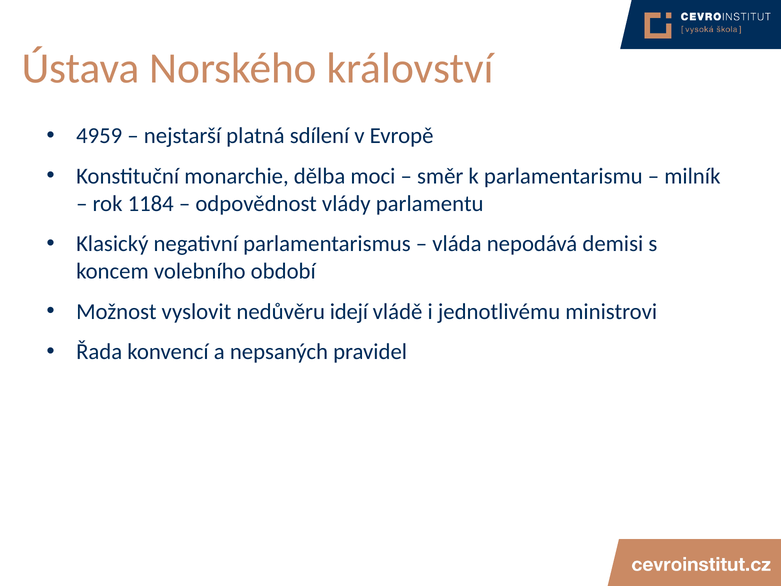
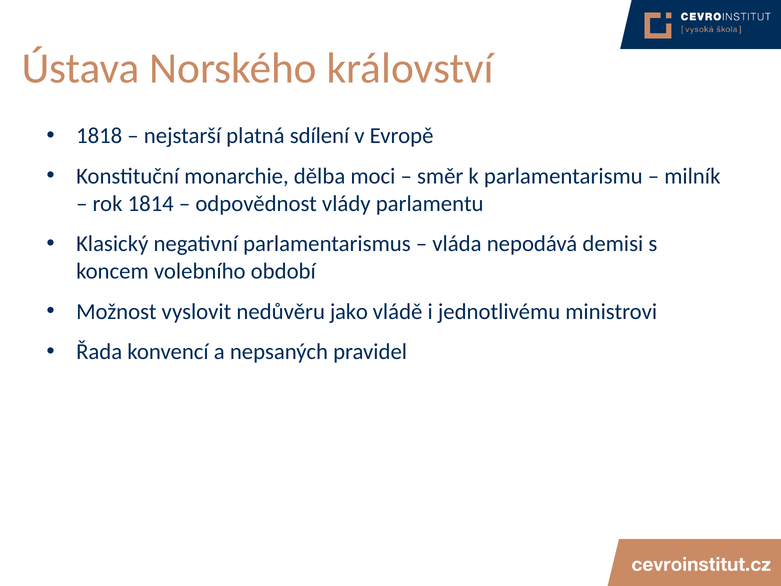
4959: 4959 -> 1818
1184: 1184 -> 1814
idejí: idejí -> jako
